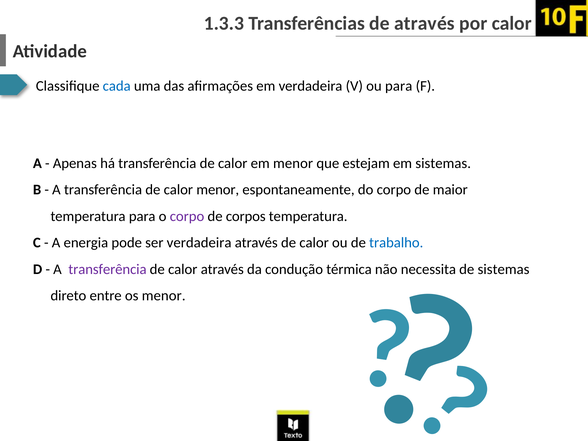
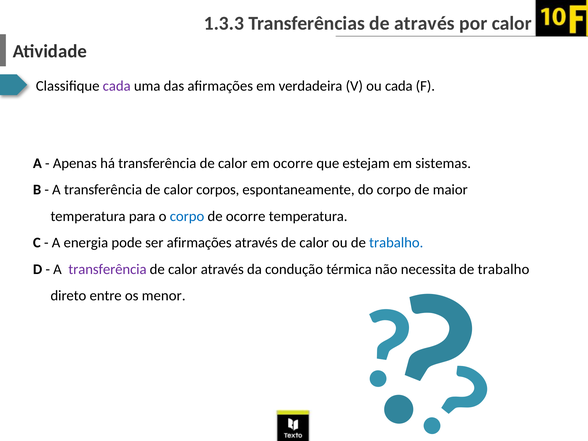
cada at (117, 86) colour: blue -> purple
ou para: para -> cada
em menor: menor -> ocorre
calor menor: menor -> corpos
corpo at (187, 216) colour: purple -> blue
de corpos: corpos -> ocorre
ser verdadeira: verdadeira -> afirmações
necessita de sistemas: sistemas -> trabalho
